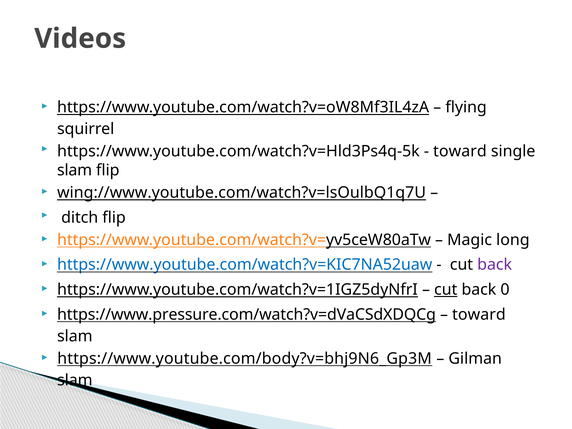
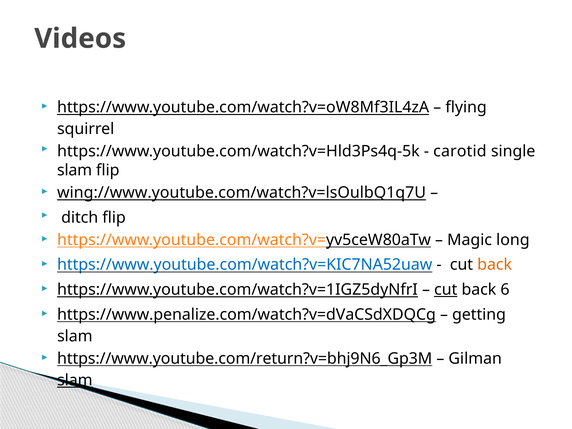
toward at (460, 151): toward -> carotid
back at (495, 265) colour: purple -> orange
0: 0 -> 6
https://www.pressure.com/watch?v=dVaCSdXDQCg: https://www.pressure.com/watch?v=dVaCSdXDQCg -> https://www.penalize.com/watch?v=dVaCSdXDQCg
toward at (479, 315): toward -> getting
https://www.youtube.com/body?v=bhj9N6_Gp3M: https://www.youtube.com/body?v=bhj9N6_Gp3M -> https://www.youtube.com/return?v=bhj9N6_Gp3M
slam at (75, 380) underline: none -> present
